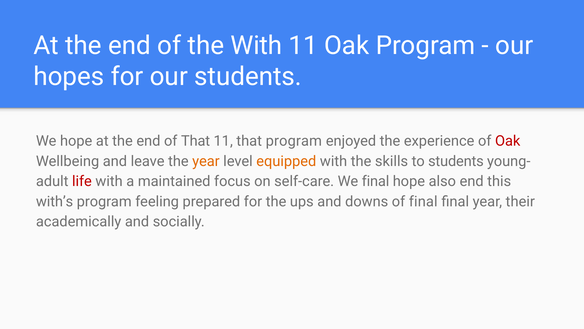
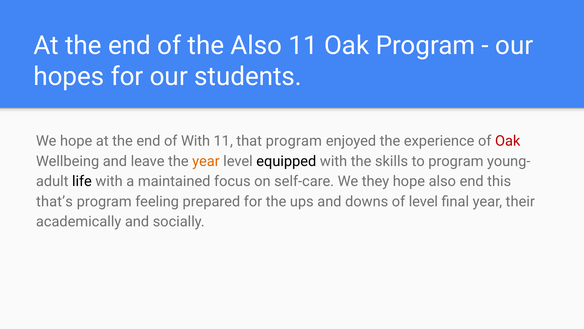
the With: With -> Also
of That: That -> With
equipped colour: orange -> black
to students: students -> program
life colour: red -> black
We final: final -> they
with’s: with’s -> that’s
of final: final -> level
